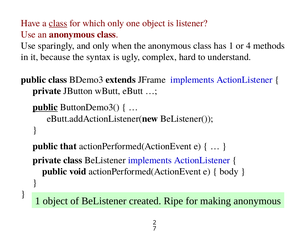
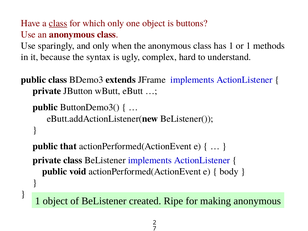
listener: listener -> buttons
or 4: 4 -> 1
public at (45, 107) underline: present -> none
